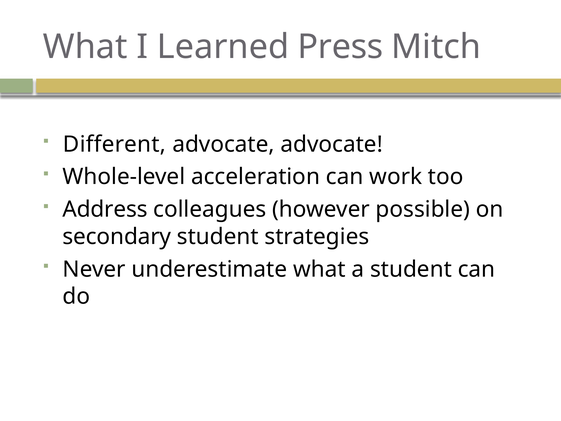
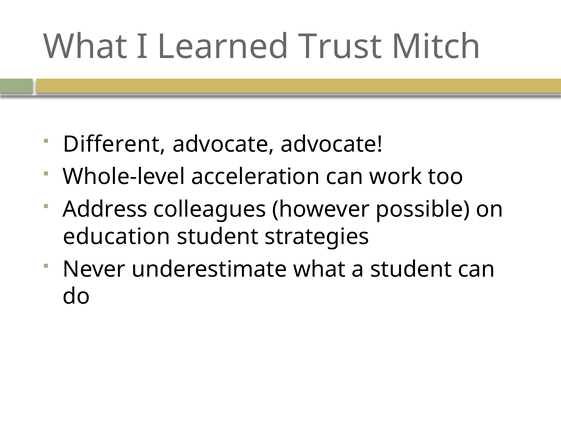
Press: Press -> Trust
secondary: secondary -> education
